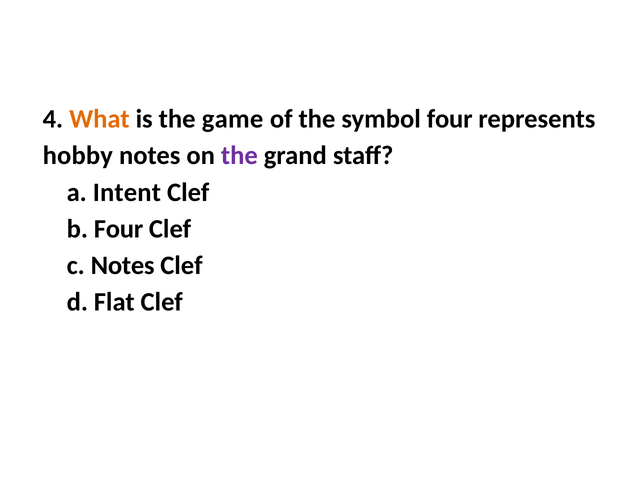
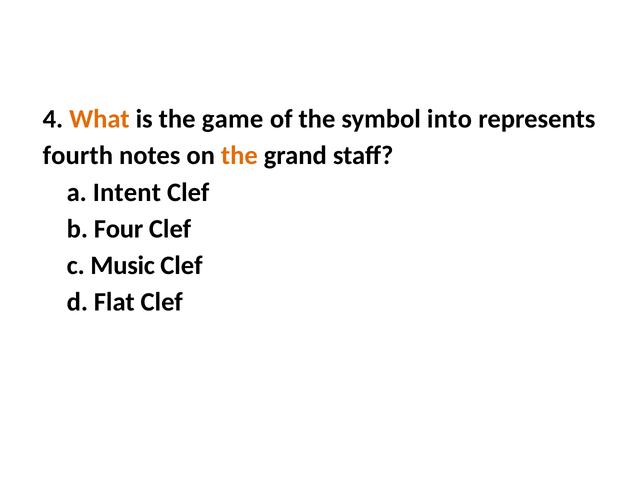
symbol four: four -> into
hobby: hobby -> fourth
the at (239, 156) colour: purple -> orange
Notes at (123, 266): Notes -> Music
